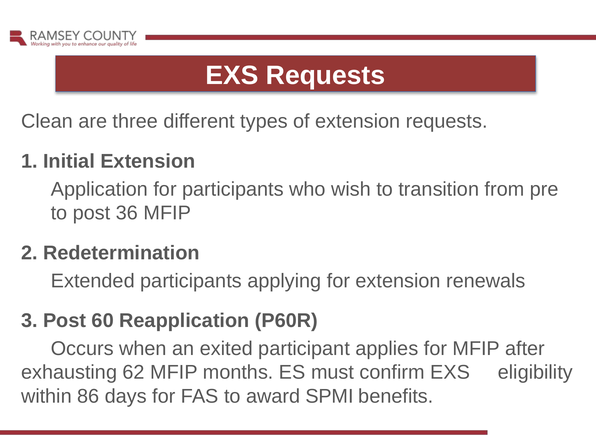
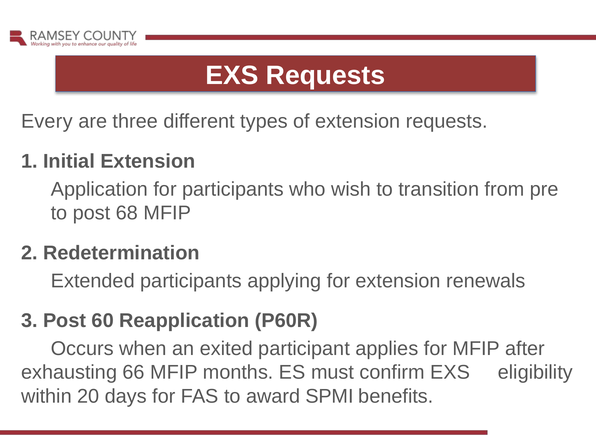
Clean: Clean -> Every
36: 36 -> 68
62: 62 -> 66
86: 86 -> 20
